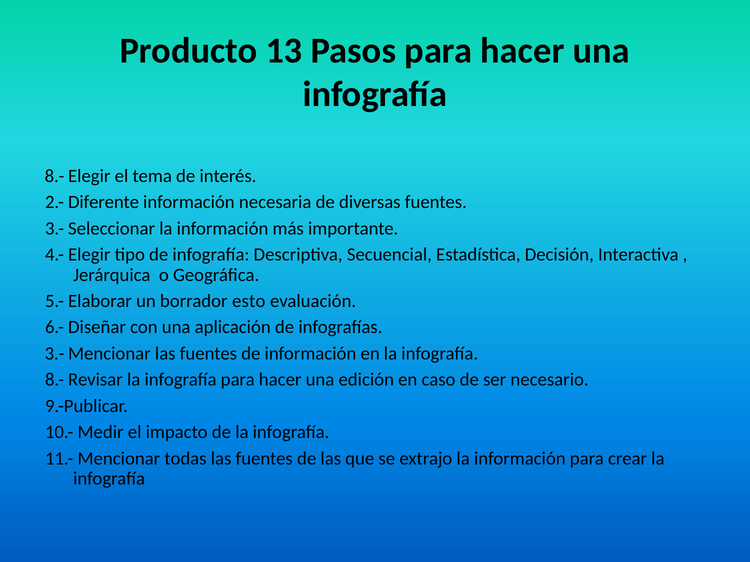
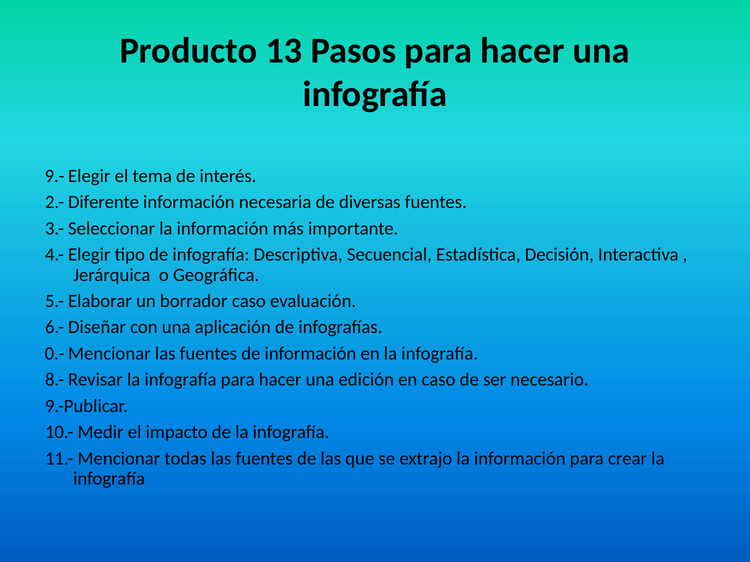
8.- at (55, 176): 8.- -> 9.-
borrador esto: esto -> caso
3.- at (55, 354): 3.- -> 0.-
